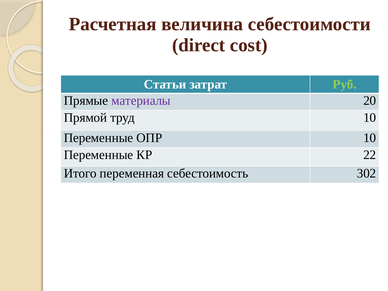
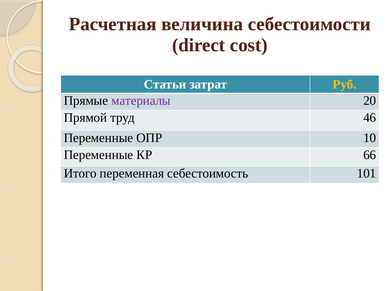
Руб colour: light green -> yellow
труд 10: 10 -> 46
22: 22 -> 66
302: 302 -> 101
